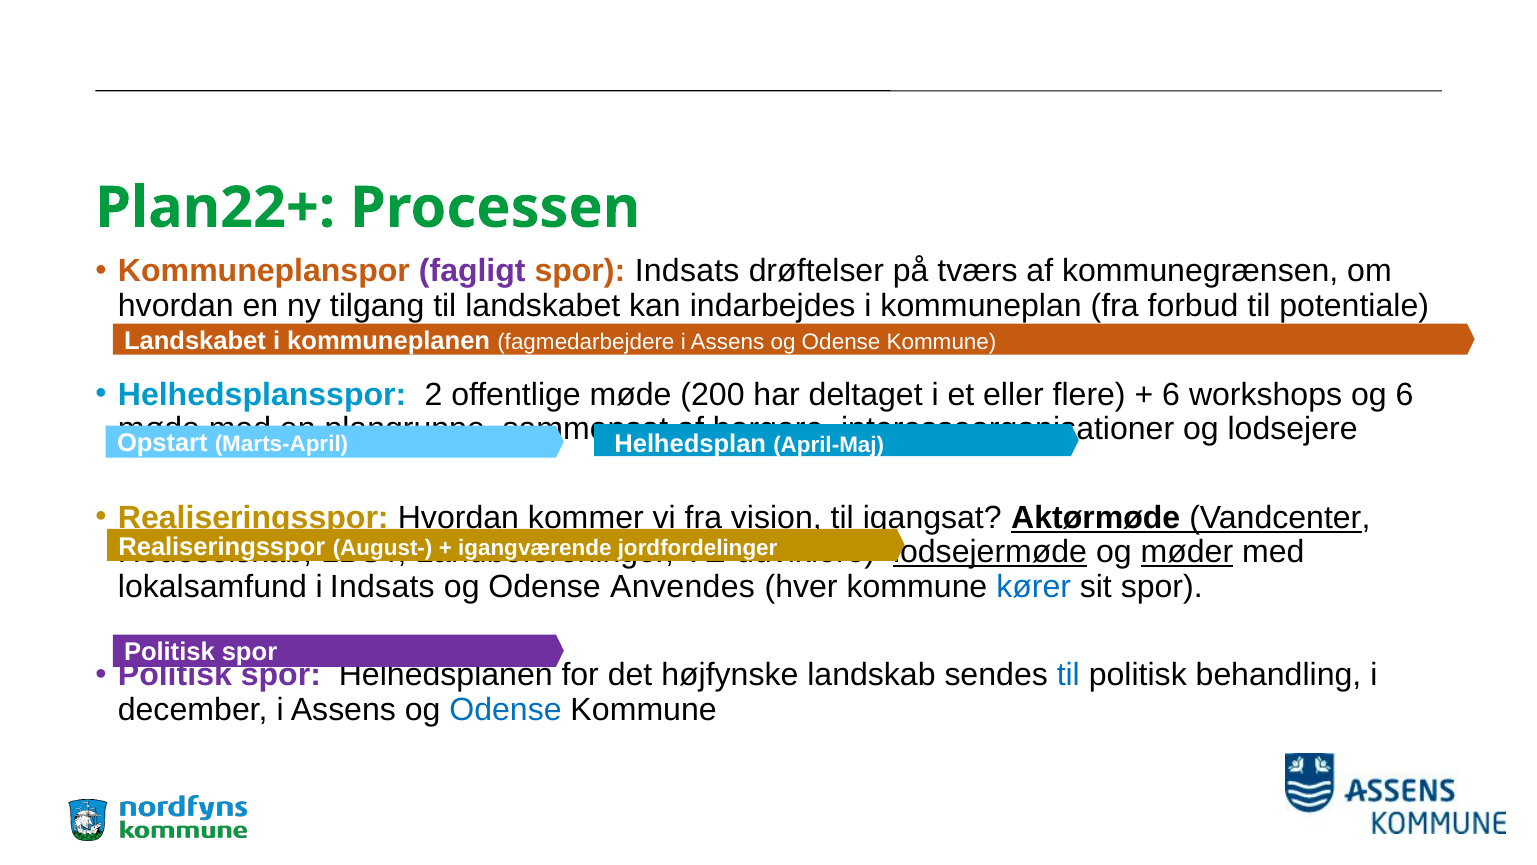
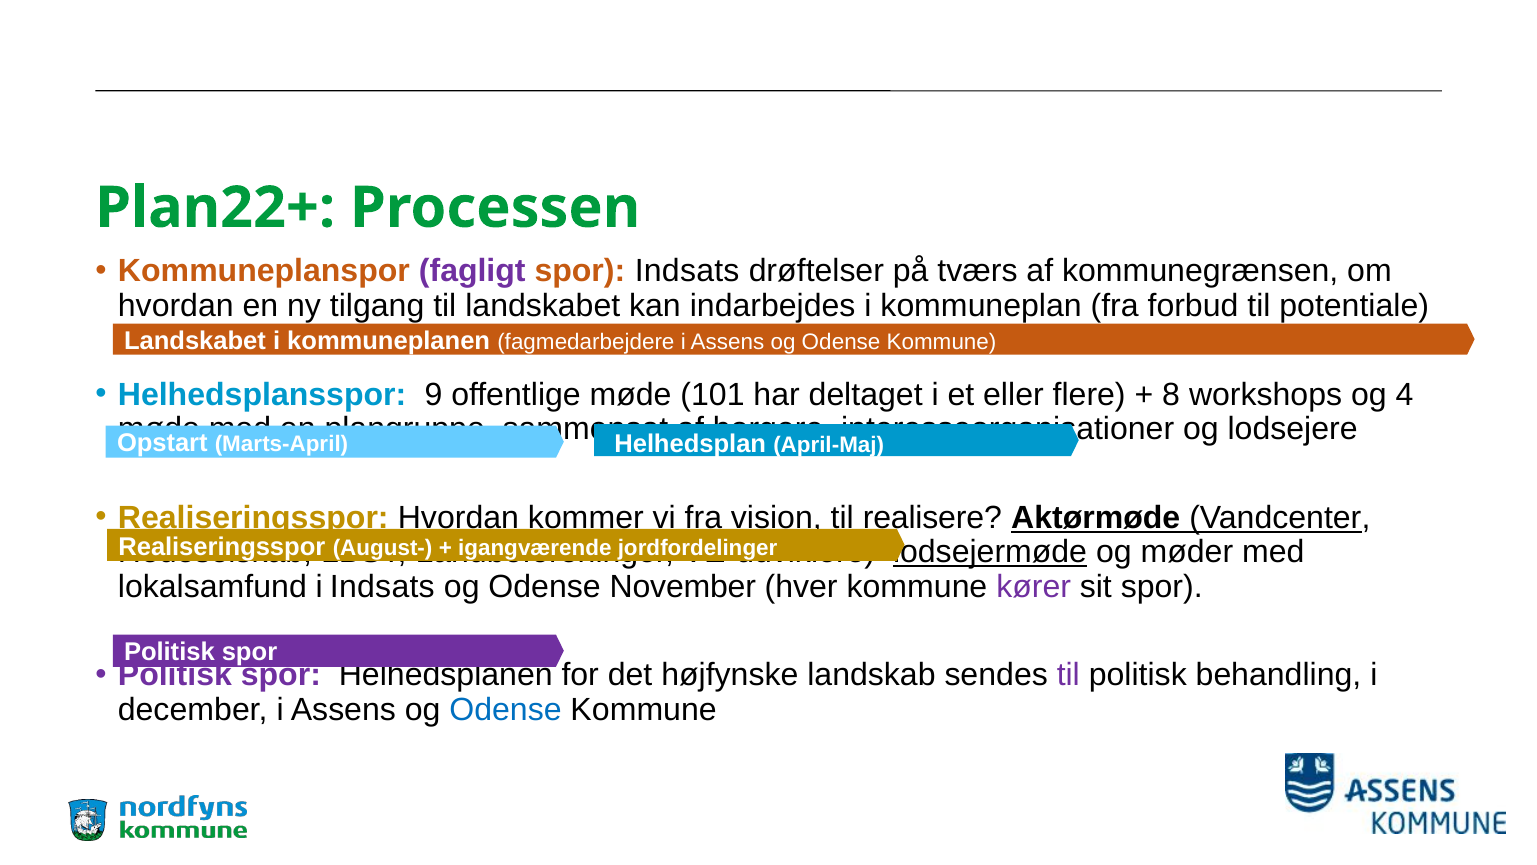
2: 2 -> 9
200: 200 -> 101
6 at (1171, 394): 6 -> 8
og 6: 6 -> 4
igangsat: igangsat -> realisere
møder underline: present -> none
Anvendes: Anvendes -> November
kører colour: blue -> purple
til at (1068, 675) colour: blue -> purple
